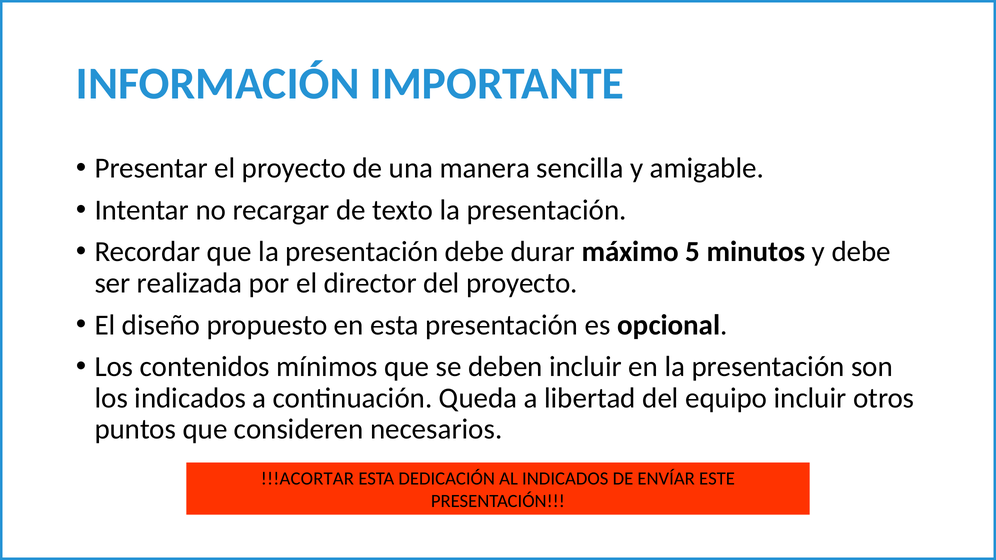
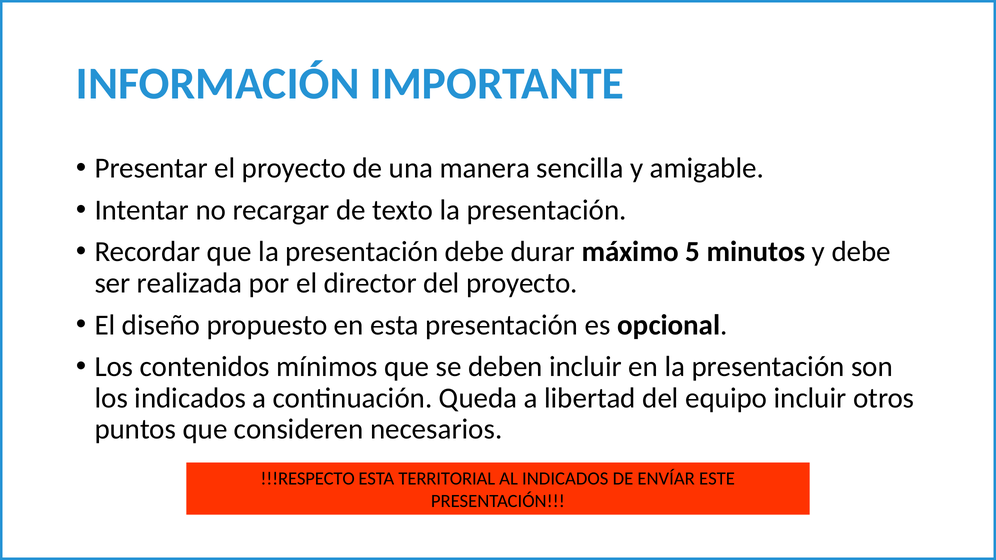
!!!ACORTAR: !!!ACORTAR -> !!!RESPECTO
DEDICACIÓN: DEDICACIÓN -> TERRITORIAL
